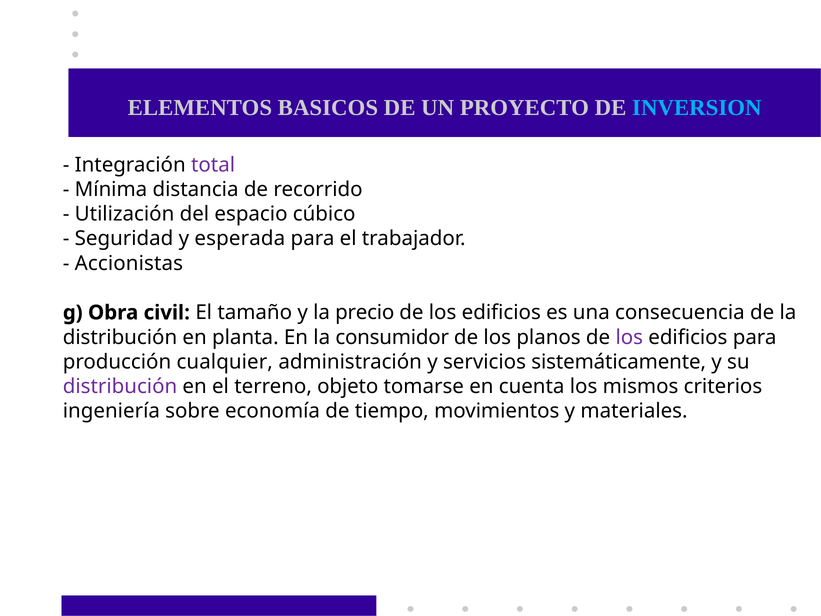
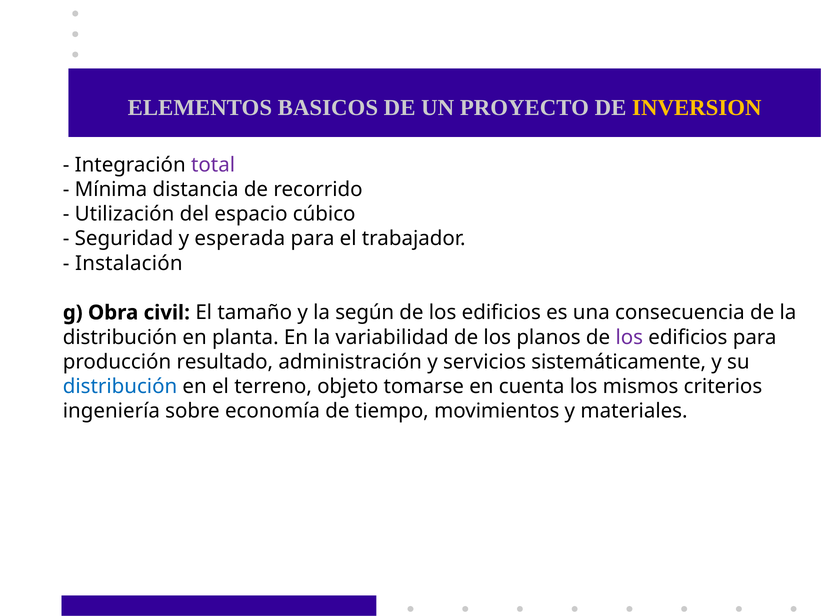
INVERSION colour: light blue -> yellow
Accionistas: Accionistas -> Instalación
precio: precio -> según
consumidor: consumidor -> variabilidad
cualquier: cualquier -> resultado
distribución at (120, 386) colour: purple -> blue
